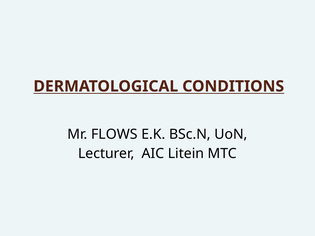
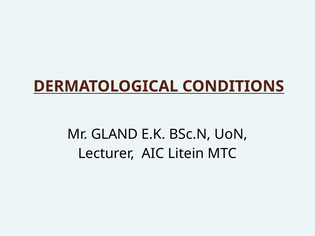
FLOWS: FLOWS -> GLAND
